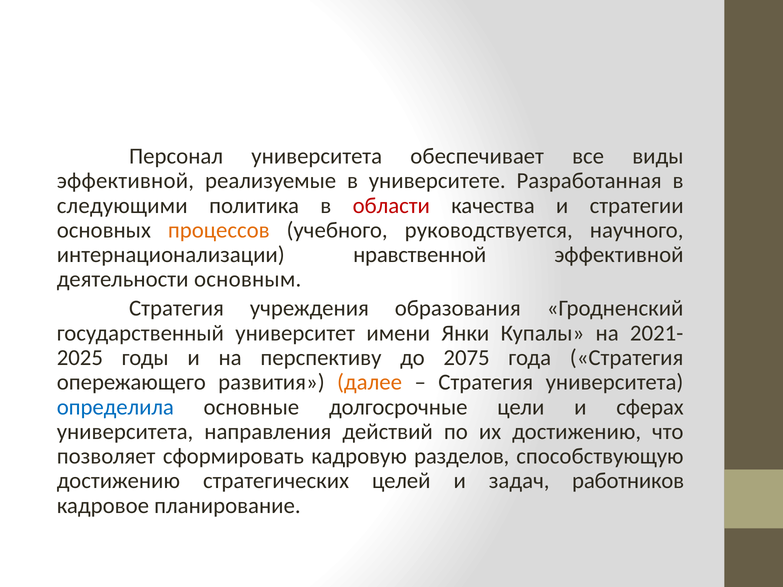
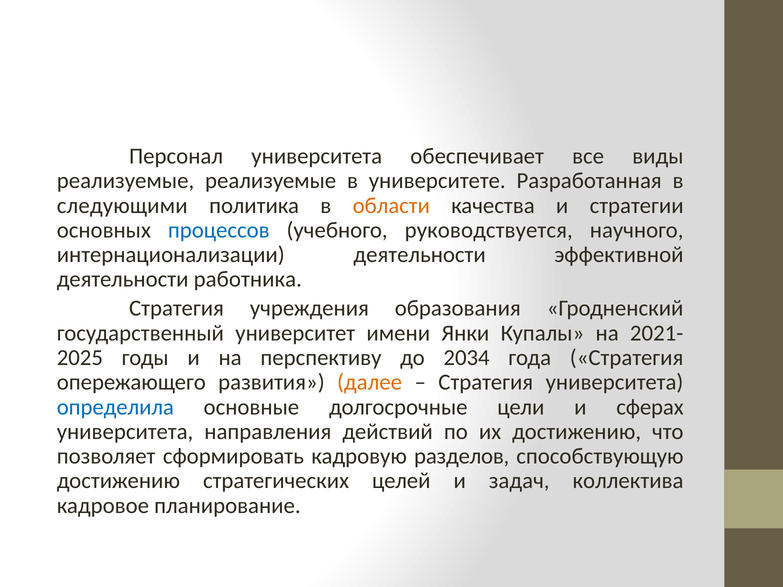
эффективной at (125, 181): эффективной -> реализуемые
области colour: red -> orange
процессов colour: orange -> blue
интернационализации нравственной: нравственной -> деятельности
основным: основным -> работника
2075: 2075 -> 2034
работников: работников -> коллектива
